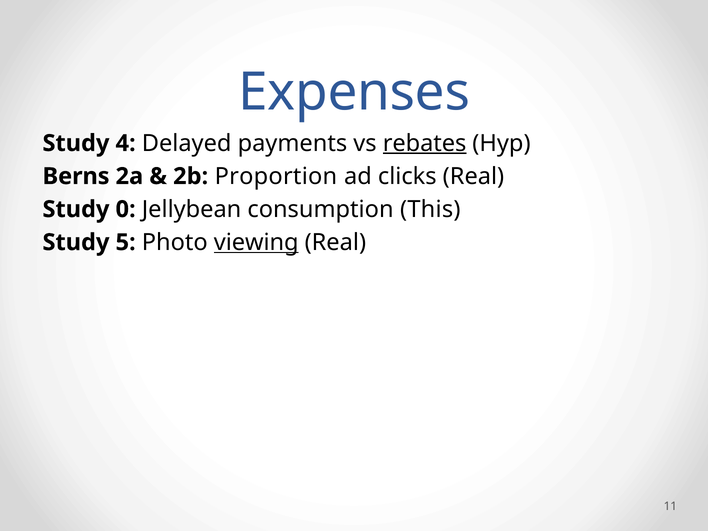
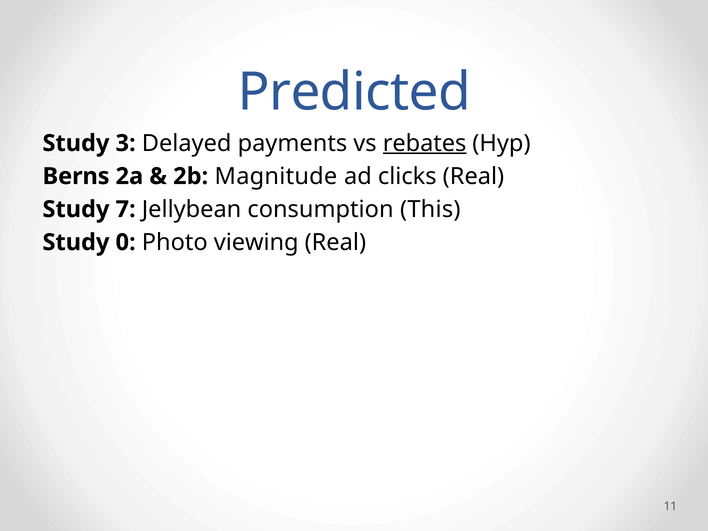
Expenses: Expenses -> Predicted
4: 4 -> 3
Proportion: Proportion -> Magnitude
0: 0 -> 7
5: 5 -> 0
viewing underline: present -> none
